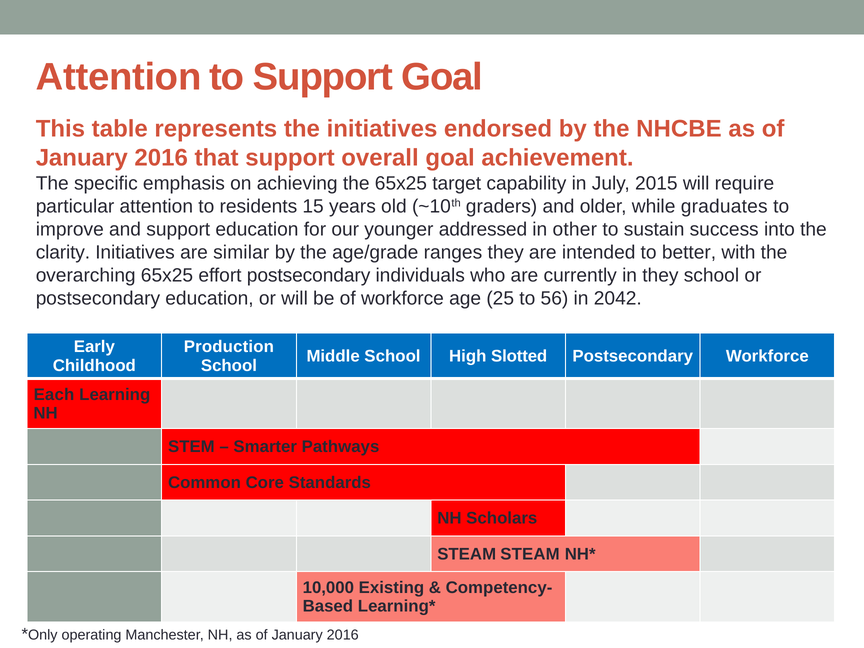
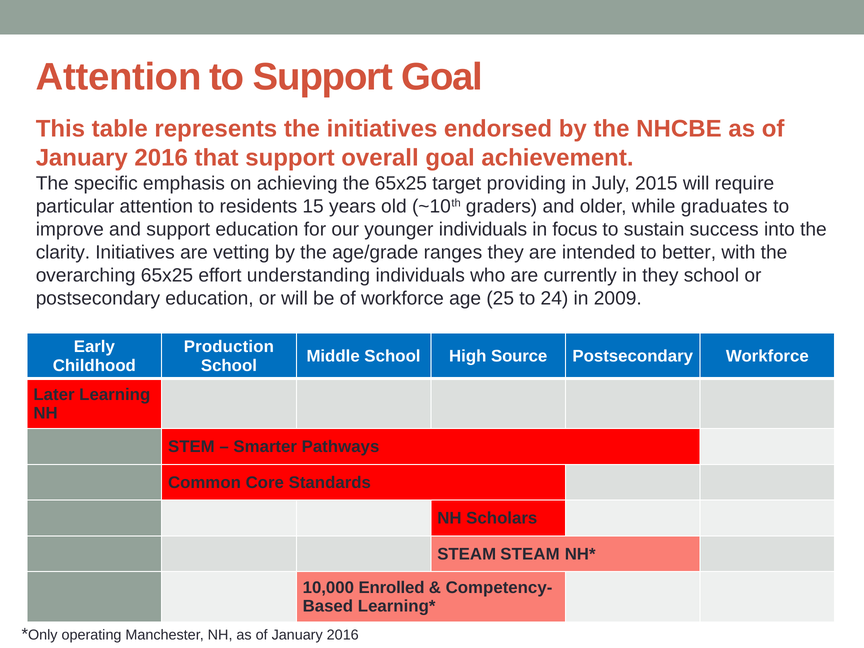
capability: capability -> providing
younger addressed: addressed -> individuals
other: other -> focus
similar: similar -> vetting
effort postsecondary: postsecondary -> understanding
56: 56 -> 24
2042: 2042 -> 2009
Slotted: Slotted -> Source
Each: Each -> Later
Existing: Existing -> Enrolled
